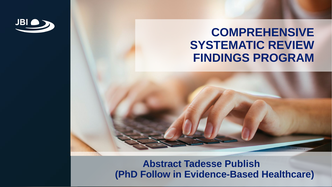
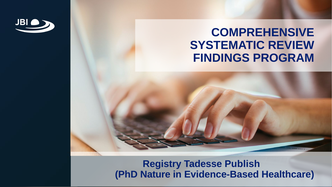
Abstract: Abstract -> Registry
Follow: Follow -> Nature
